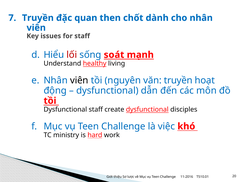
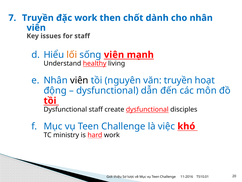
đặc quan: quan -> work
lối colour: red -> orange
sống soát: soát -> viên
